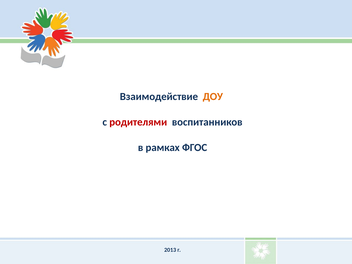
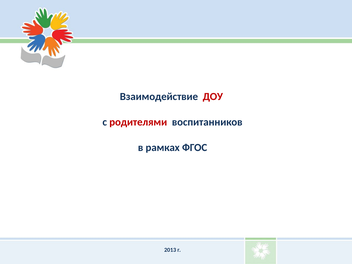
ДОУ colour: orange -> red
